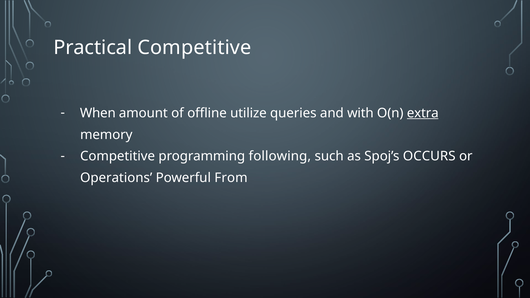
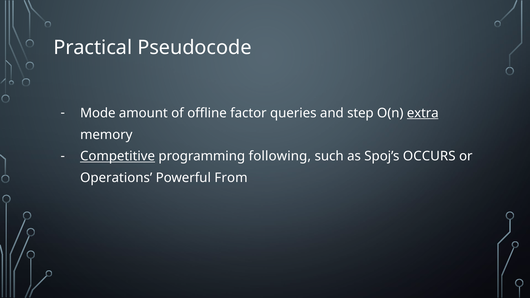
Practical Competitive: Competitive -> Pseudocode
When: When -> Mode
utilize: utilize -> factor
with: with -> step
Competitive at (118, 156) underline: none -> present
